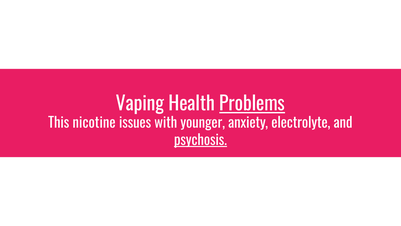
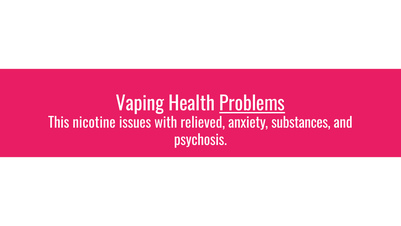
younger: younger -> relieved
electrolyte: electrolyte -> substances
psychosis underline: present -> none
